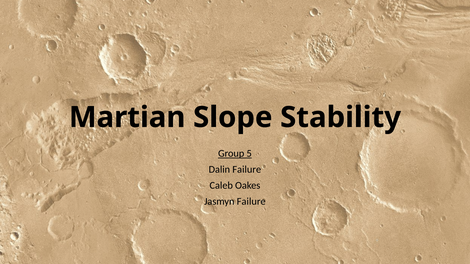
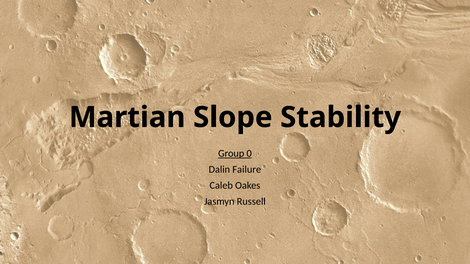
5: 5 -> 0
Jasmyn Failure: Failure -> Russell
